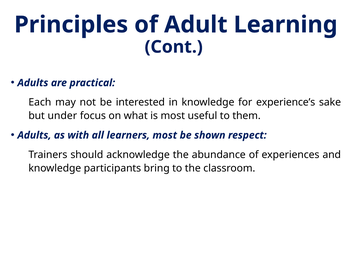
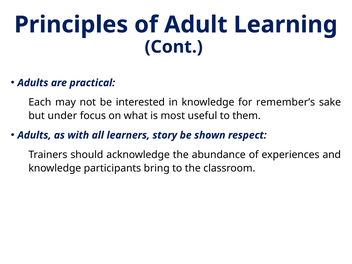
experience’s: experience’s -> remember’s
learners most: most -> story
